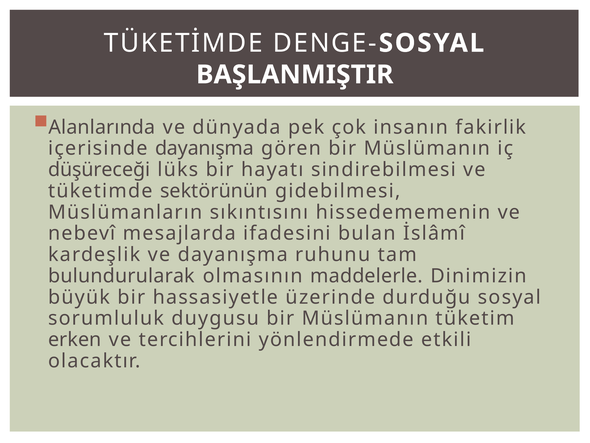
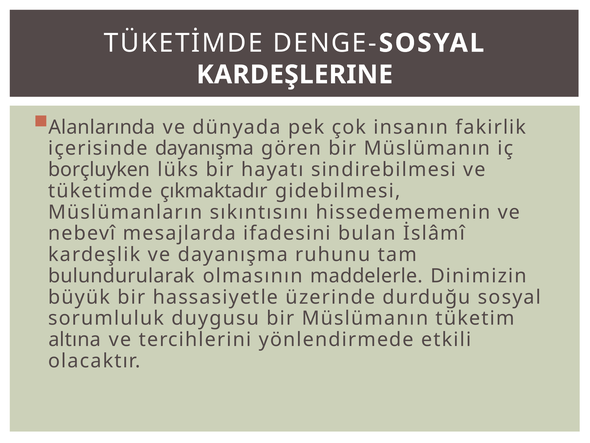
BAŞLANMIŞTIR: BAŞLANMIŞTIR -> KARDEŞLERINE
düşüreceği: düşüreceği -> borçluyken
sektörünün: sektörünün -> çıkmaktadır
erken: erken -> altına
